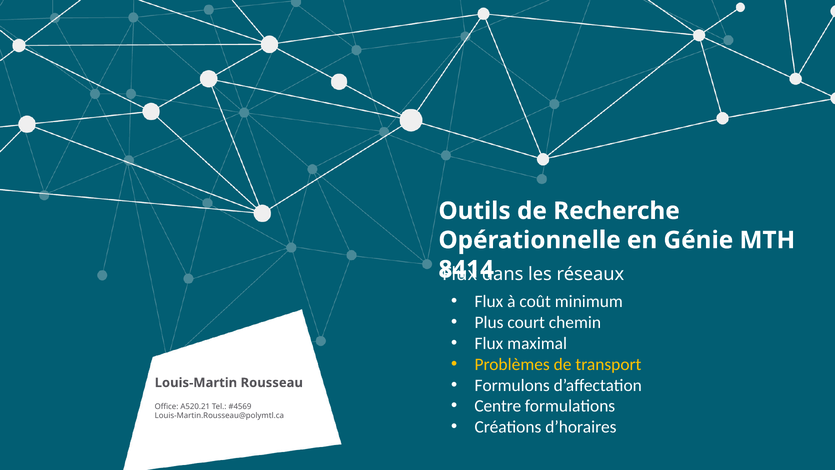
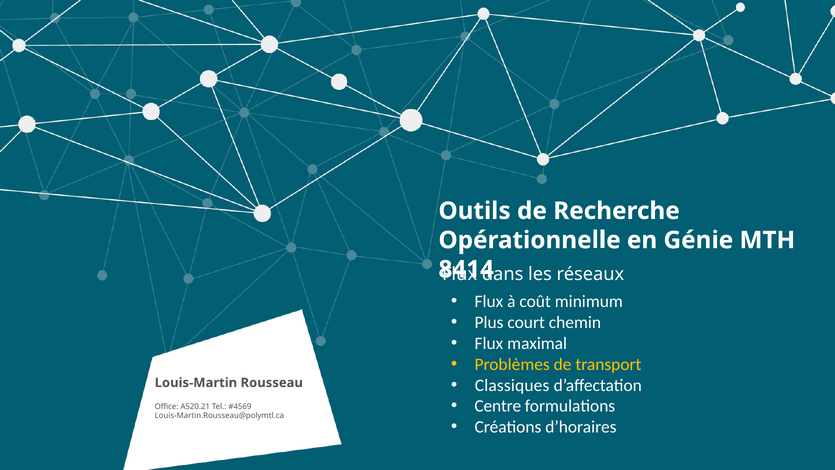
Formulons: Formulons -> Classiques
